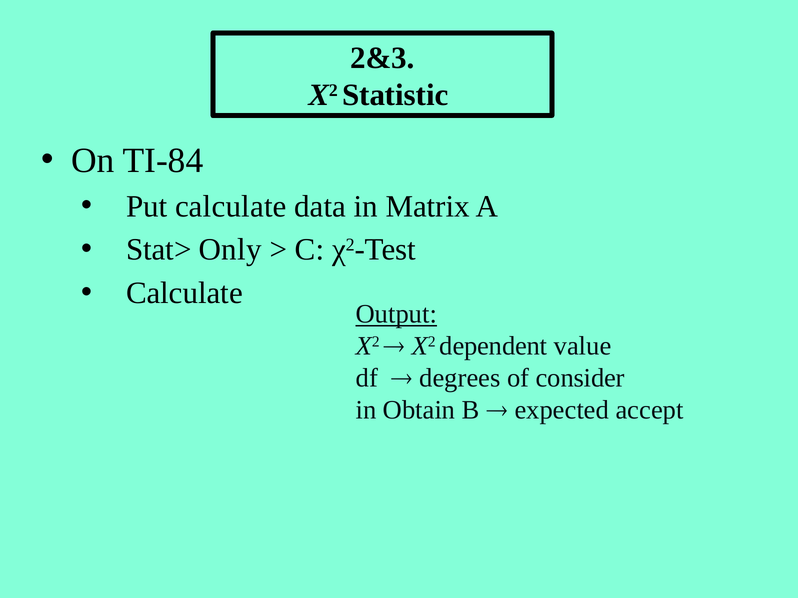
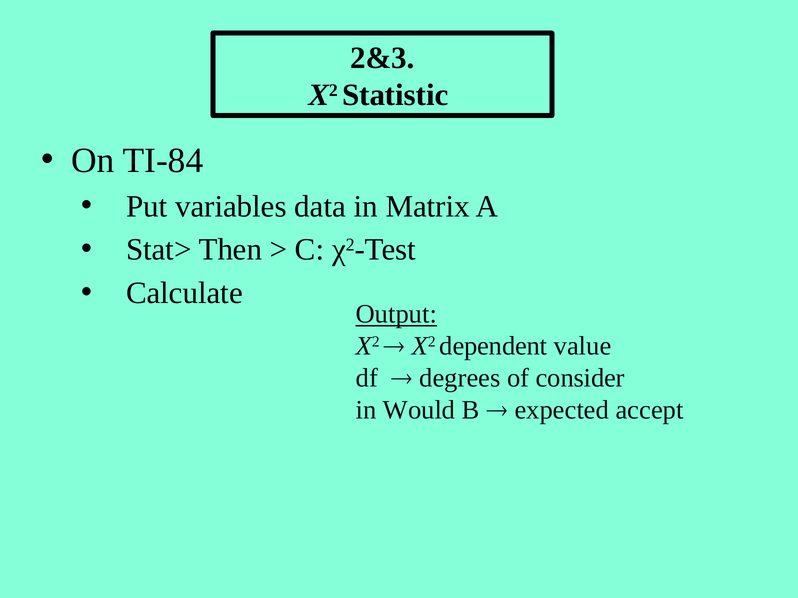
Put calculate: calculate -> variables
Only: Only -> Then
Obtain: Obtain -> Would
